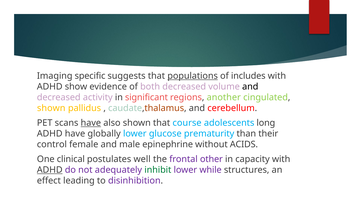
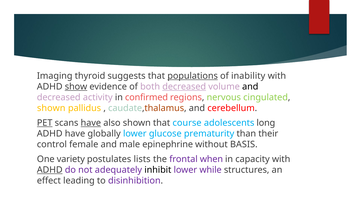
specific: specific -> thyroid
includes: includes -> inability
show underline: none -> present
decreased at (184, 87) underline: none -> present
significant: significant -> confirmed
another: another -> nervous
PET underline: none -> present
ACIDS: ACIDS -> BASIS
clinical: clinical -> variety
well: well -> lists
other: other -> when
inhibit colour: green -> black
